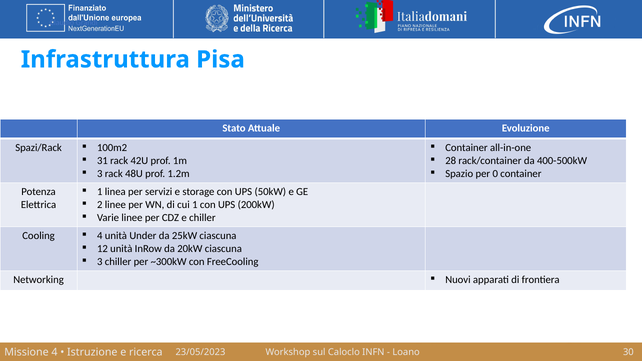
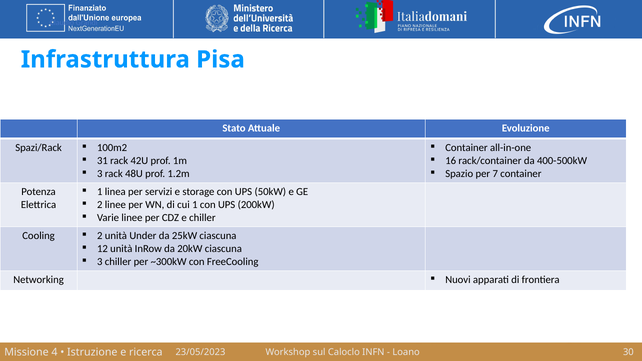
28: 28 -> 16
0: 0 -> 7
4 at (100, 236): 4 -> 2
